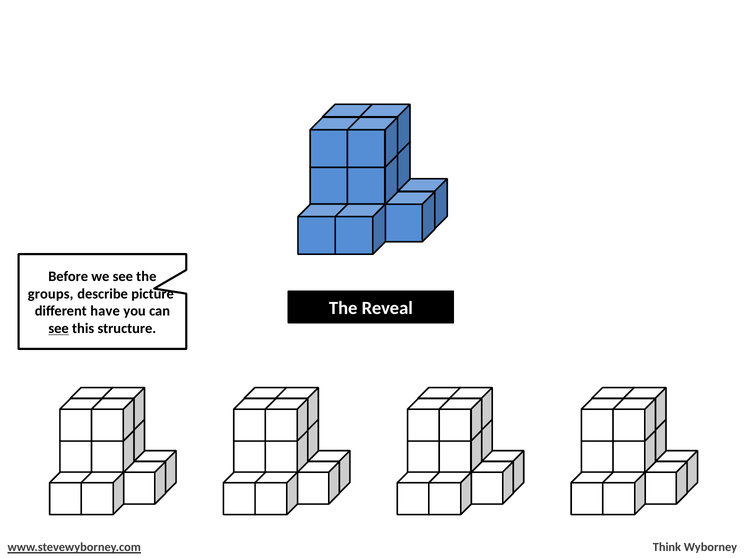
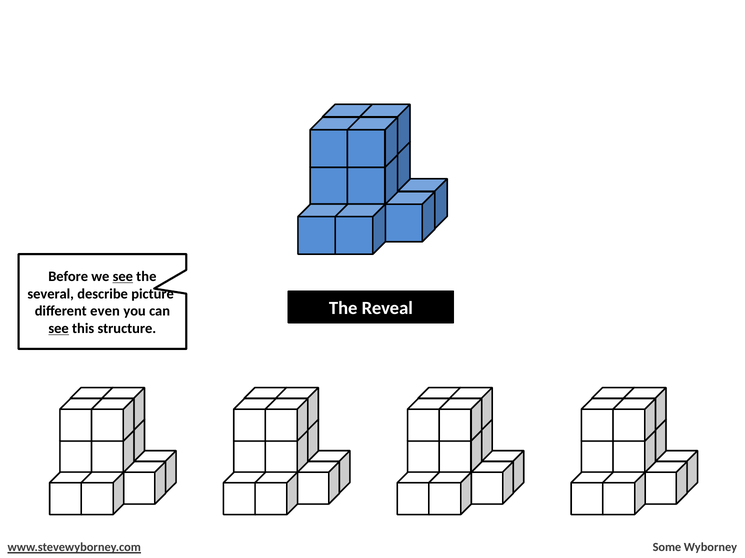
see at (123, 277) underline: none -> present
groups: groups -> several
have: have -> even
Think: Think -> Some
